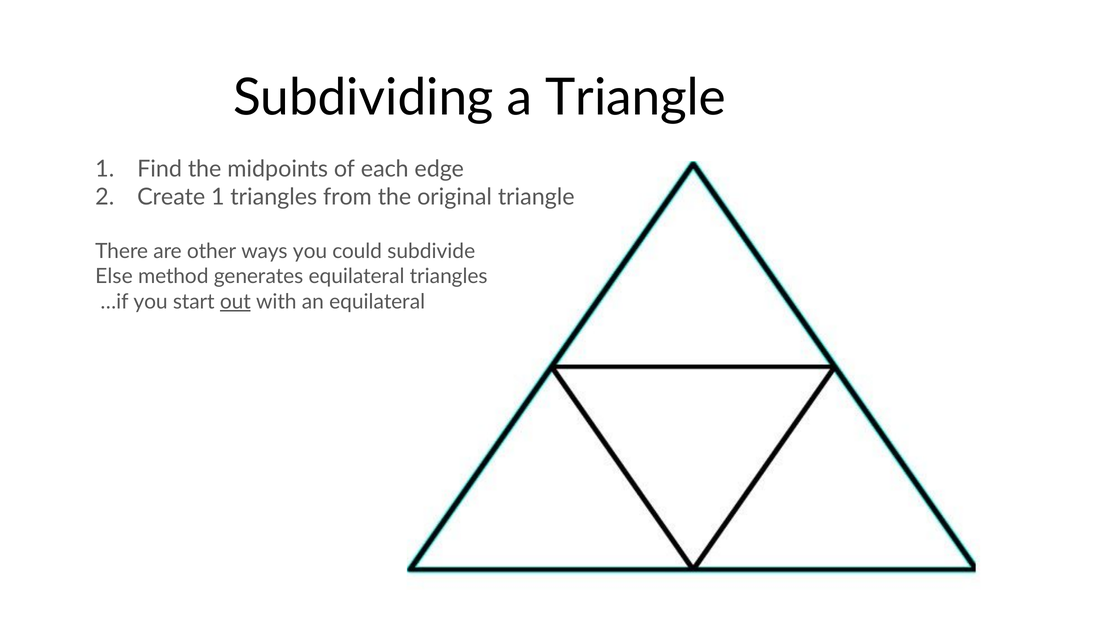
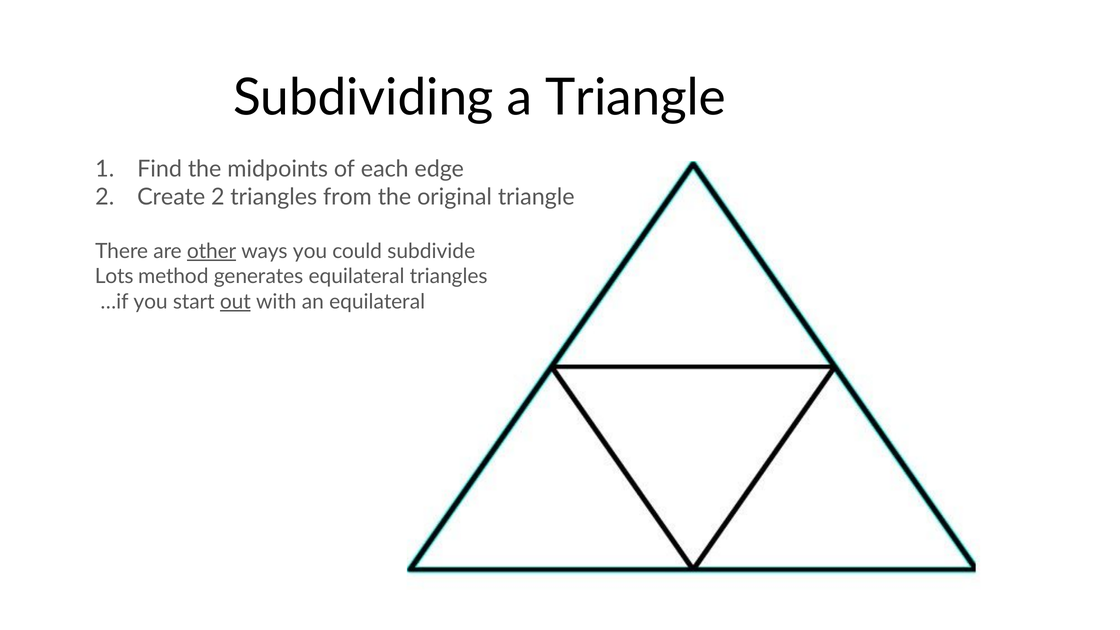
Create 1: 1 -> 2
other underline: none -> present
Else: Else -> Lots
